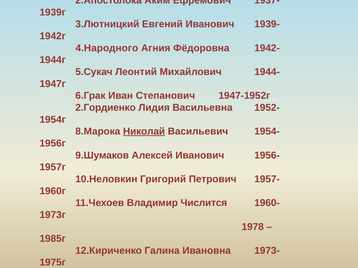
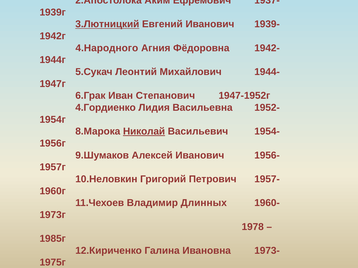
3.Лютницкий underline: none -> present
2.Гордиенко: 2.Гордиенко -> 4.Гордиенко
Числится: Числится -> Длинных
